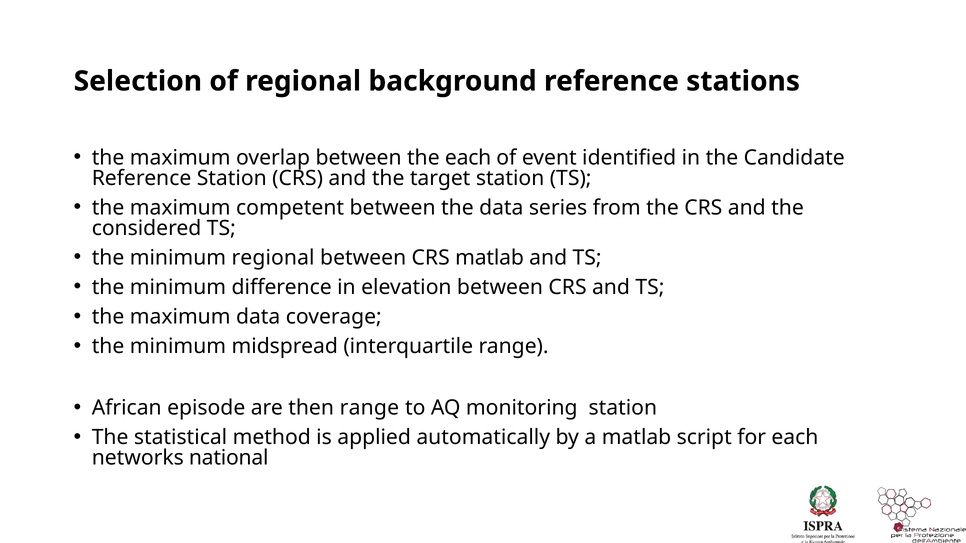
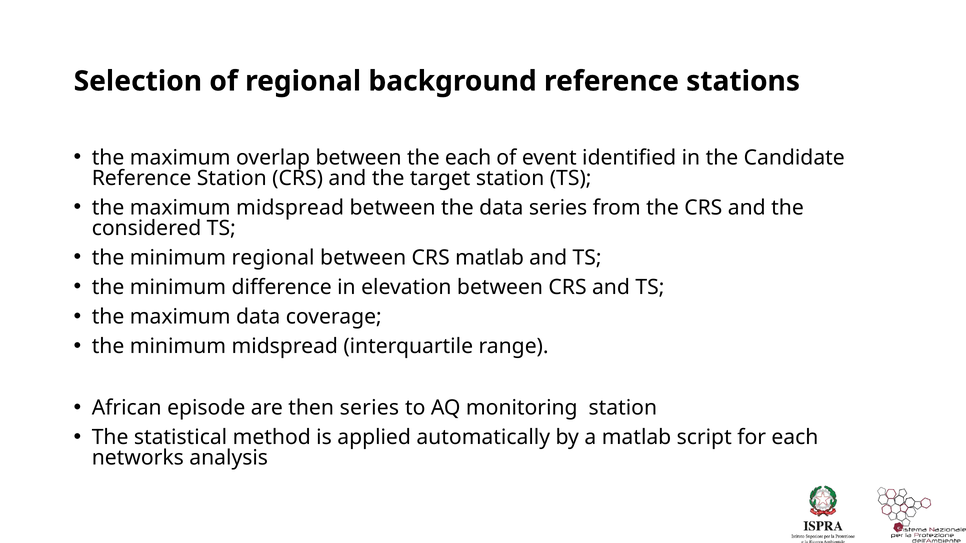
maximum competent: competent -> midspread
then range: range -> series
national: national -> analysis
